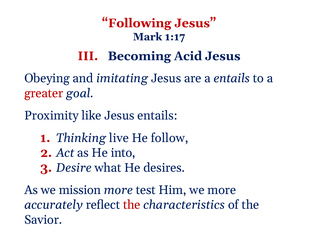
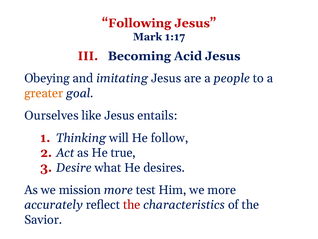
a entails: entails -> people
greater colour: red -> orange
Proximity: Proximity -> Ourselves
live: live -> will
into: into -> true
